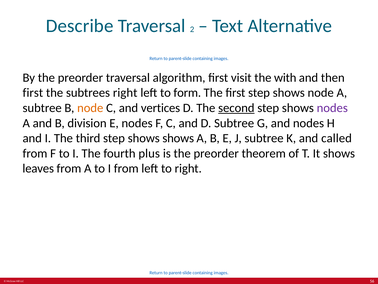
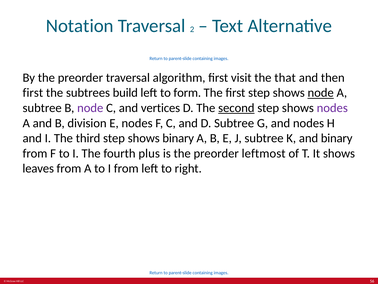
Describe: Describe -> Notation
with: with -> that
subtrees right: right -> build
node at (321, 93) underline: none -> present
node at (90, 108) colour: orange -> purple
shows shows: shows -> binary
and called: called -> binary
theorem: theorem -> leftmost
